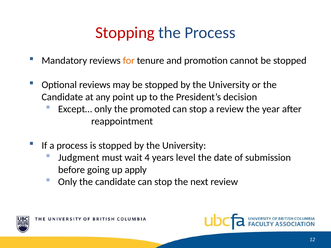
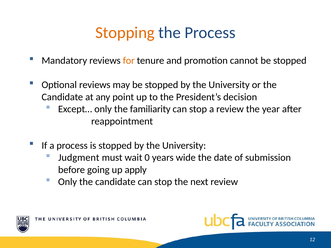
Stopping colour: red -> orange
promoted: promoted -> familiarity
4: 4 -> 0
level: level -> wide
